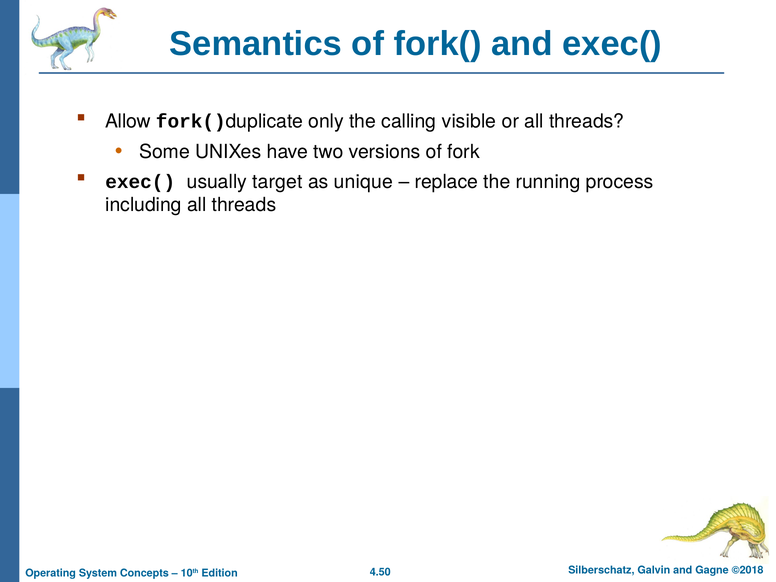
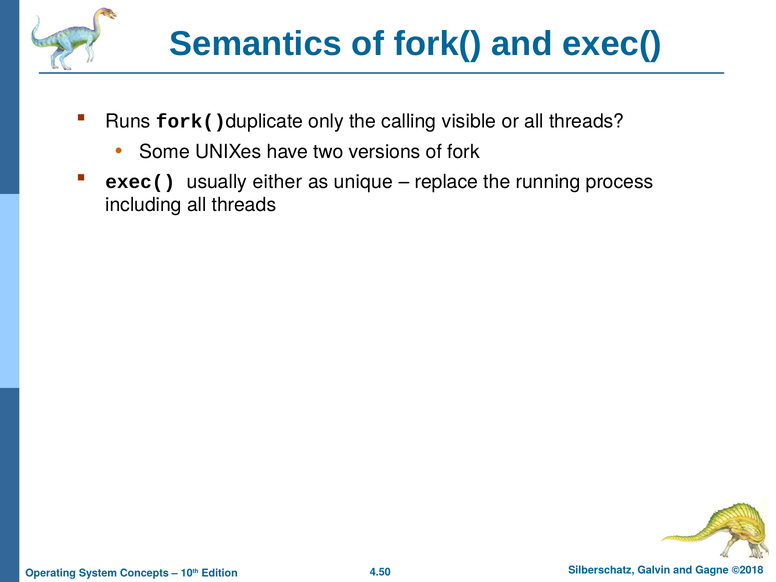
Allow: Allow -> Runs
target: target -> either
